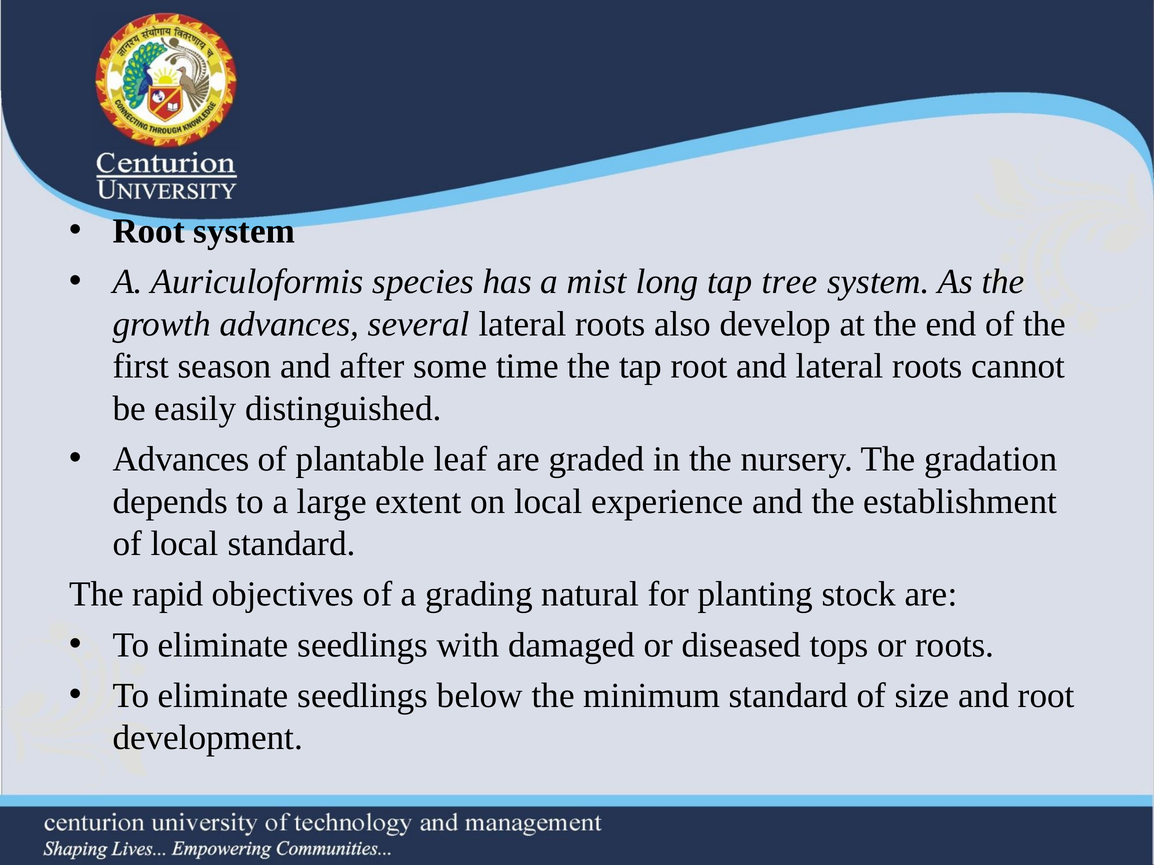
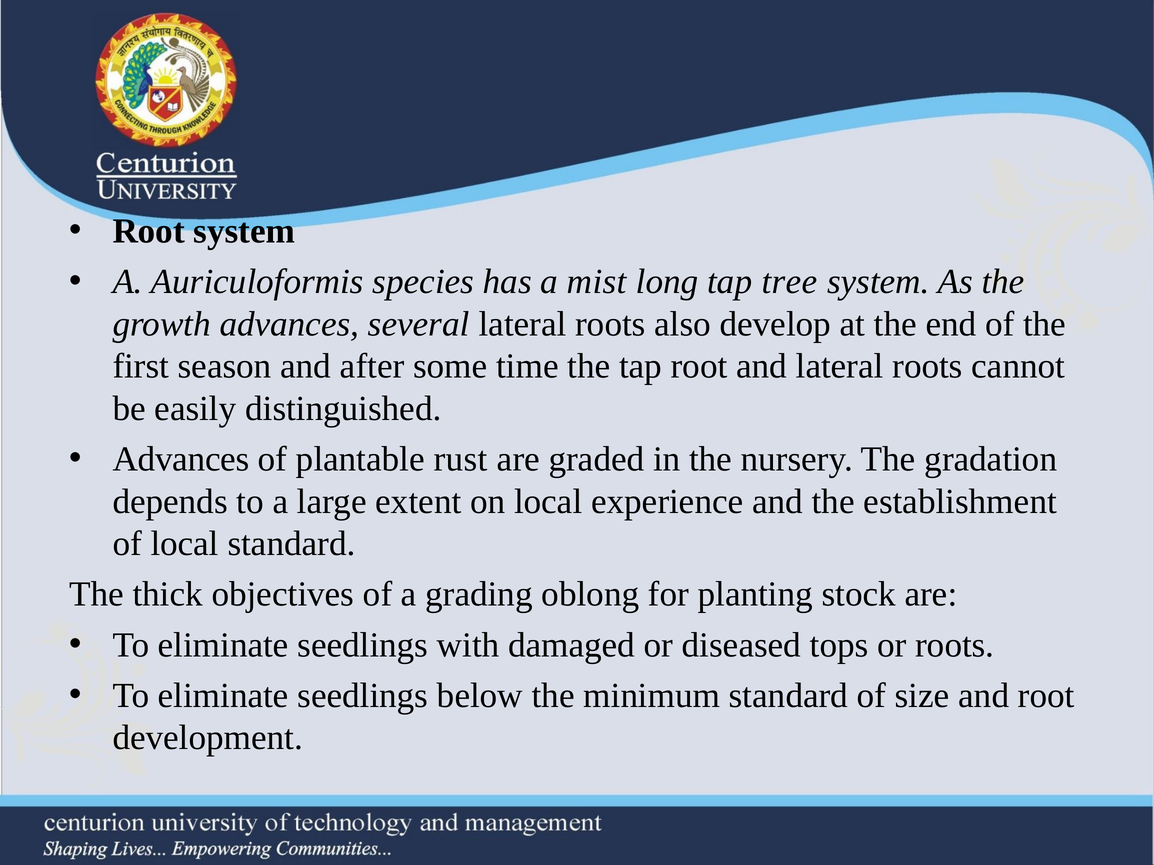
leaf: leaf -> rust
rapid: rapid -> thick
natural: natural -> oblong
